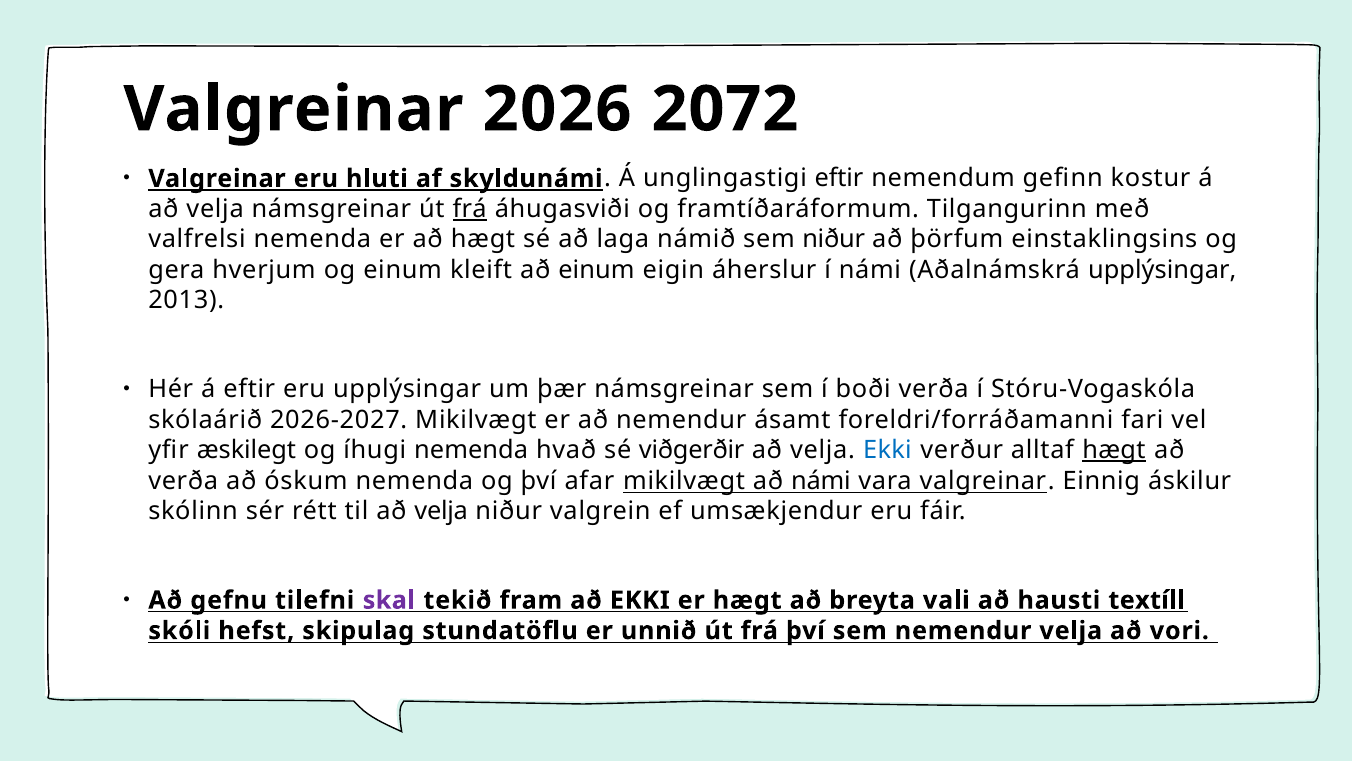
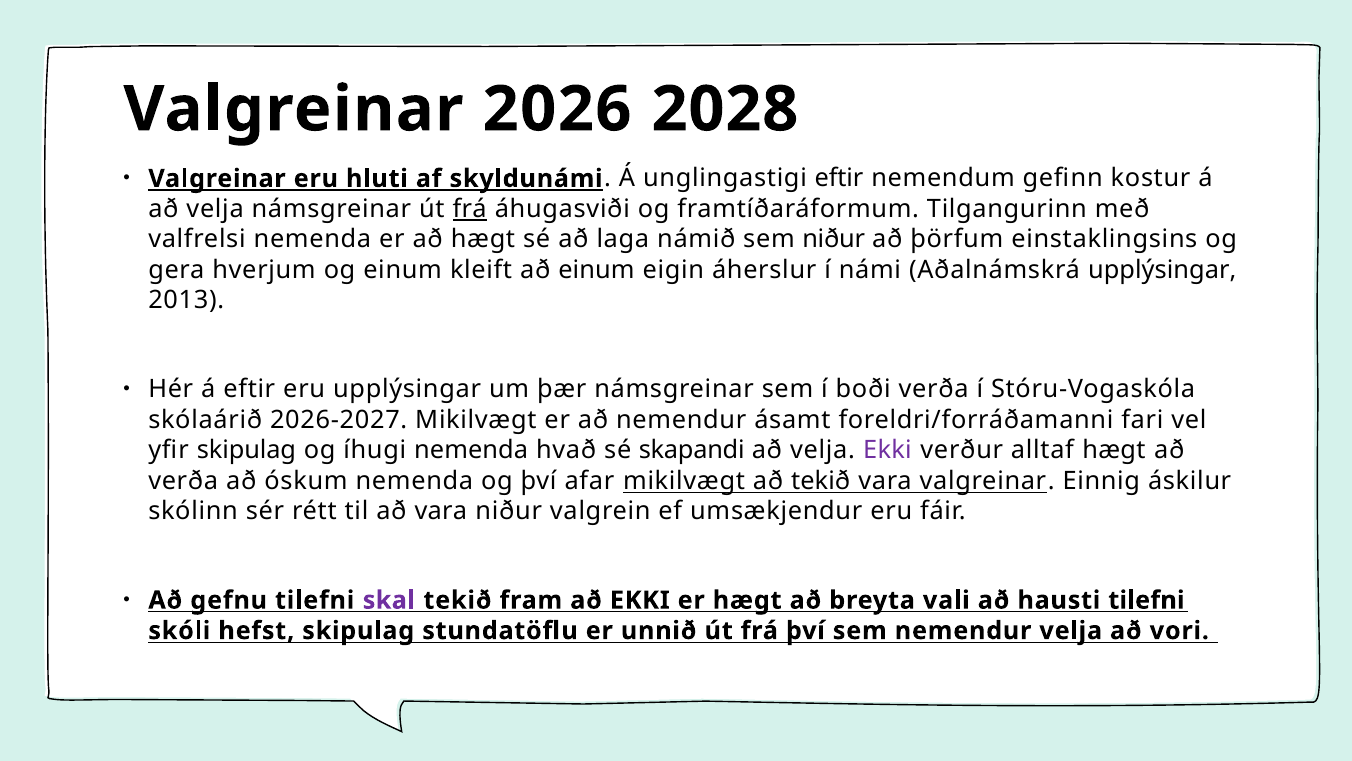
2072: 2072 -> 2028
yfir æskilegt: æskilegt -> skipulag
viðgerðir: viðgerðir -> skapandi
Ekki at (887, 450) colour: blue -> purple
hægt at (1114, 450) underline: present -> none
að námi: námi -> tekið
til að velja: velja -> vara
hausti textíll: textíll -> tilefni
